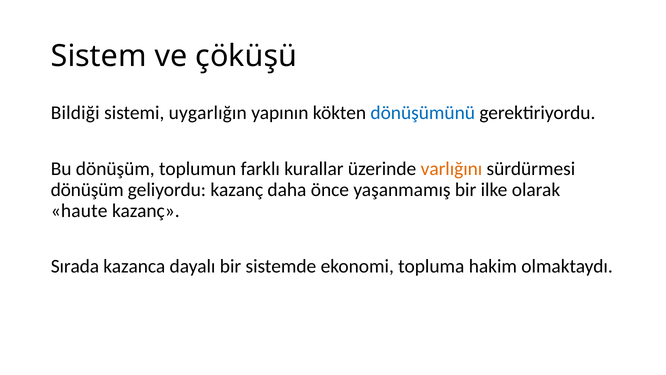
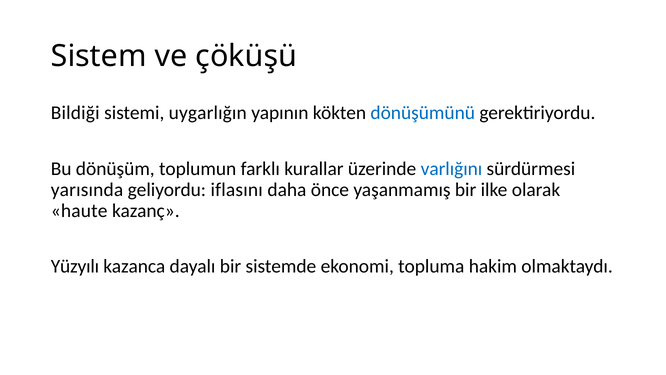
varlığını colour: orange -> blue
dönüşüm at (87, 189): dönüşüm -> yarısında
geliyordu kazanç: kazanç -> iflasını
Sırada: Sırada -> Yüzyılı
